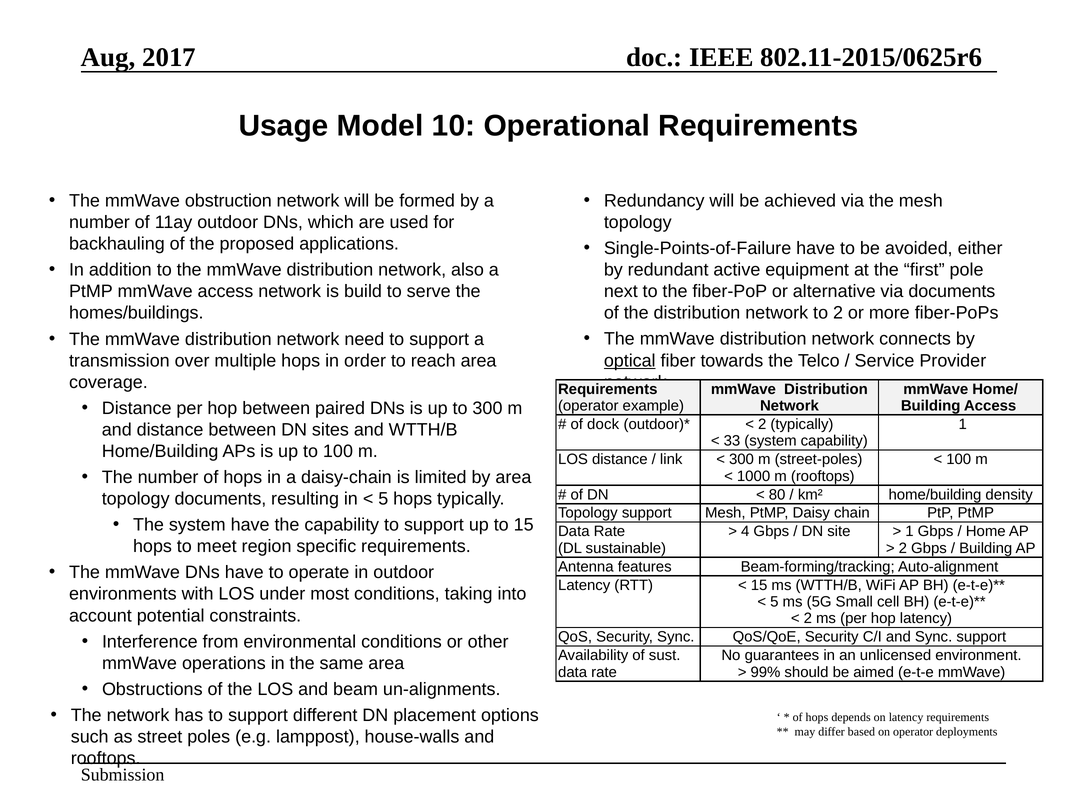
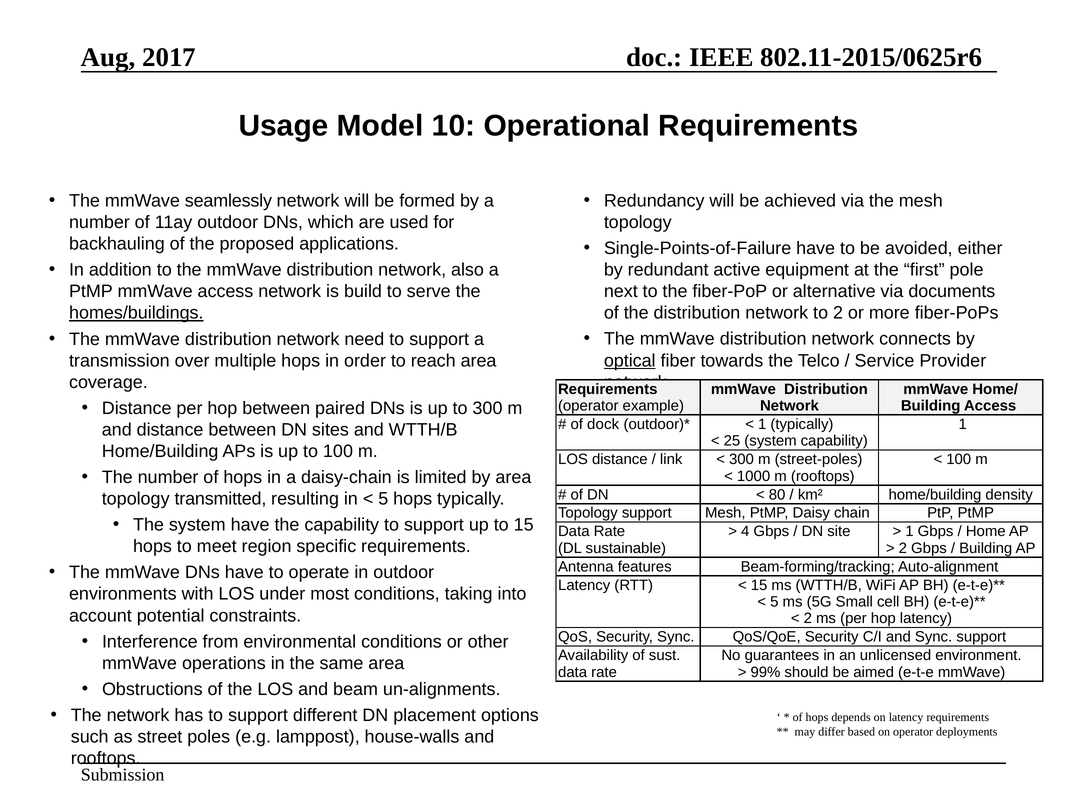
obstruction: obstruction -> seamlessly
homes/buildings underline: none -> present
2 at (762, 425): 2 -> 1
33: 33 -> 25
topology documents: documents -> transmitted
